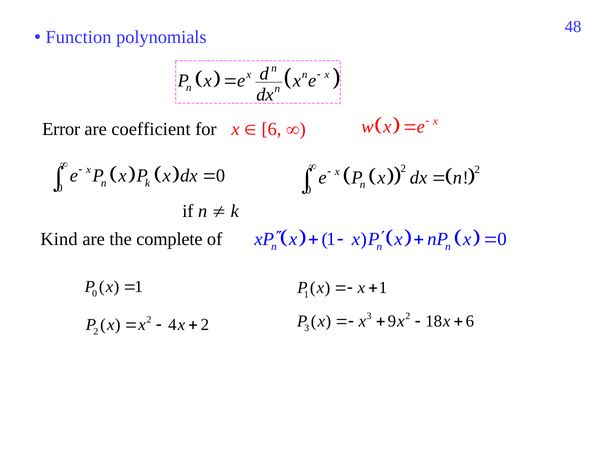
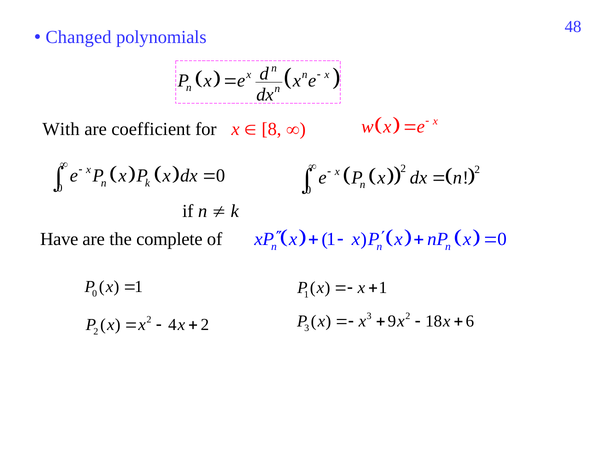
Function: Function -> Changed
6 at (272, 129): 6 -> 8
Error: Error -> With
Kind: Kind -> Have
